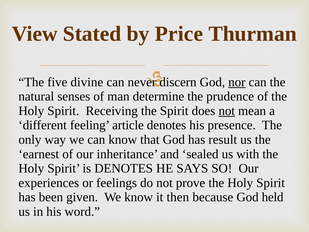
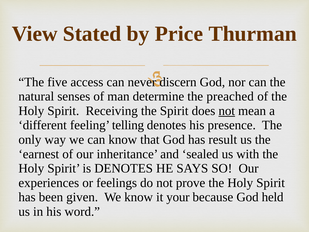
divine: divine -> access
nor underline: present -> none
prudence: prudence -> preached
article: article -> telling
then: then -> your
